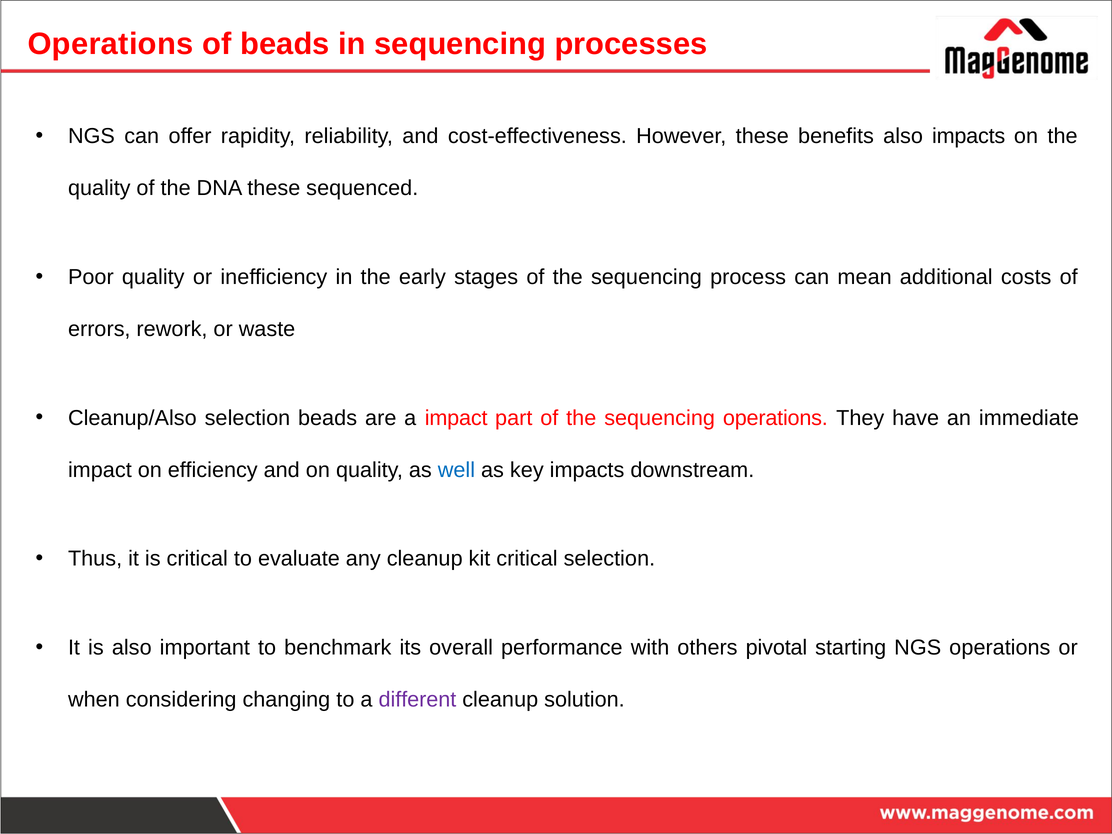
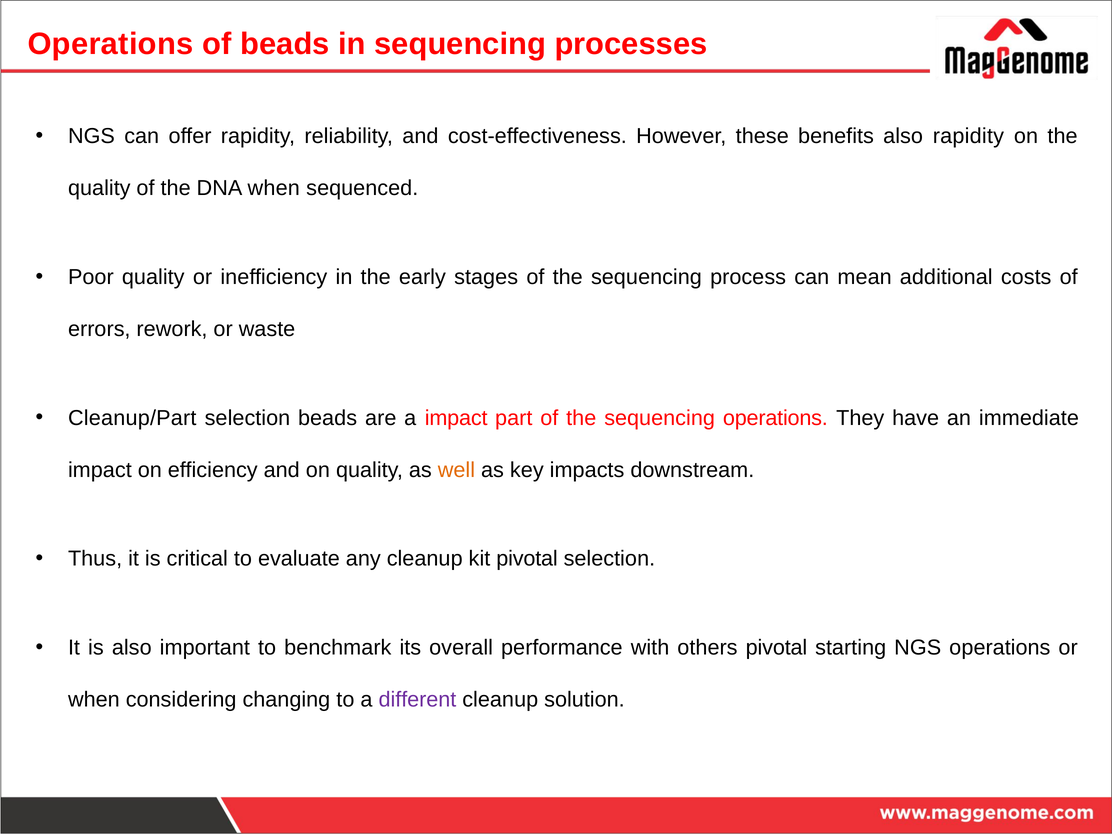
also impacts: impacts -> rapidity
DNA these: these -> when
Cleanup/Also: Cleanup/Also -> Cleanup/Part
well colour: blue -> orange
kit critical: critical -> pivotal
